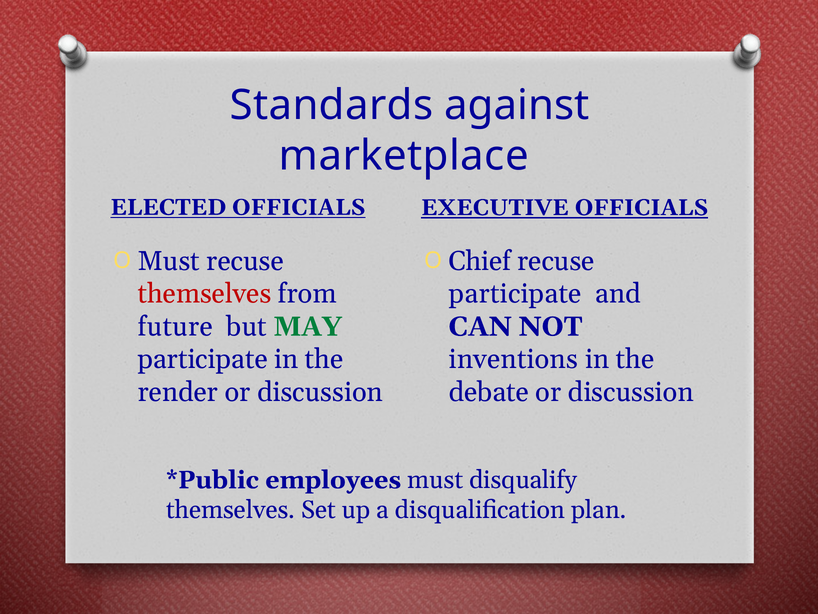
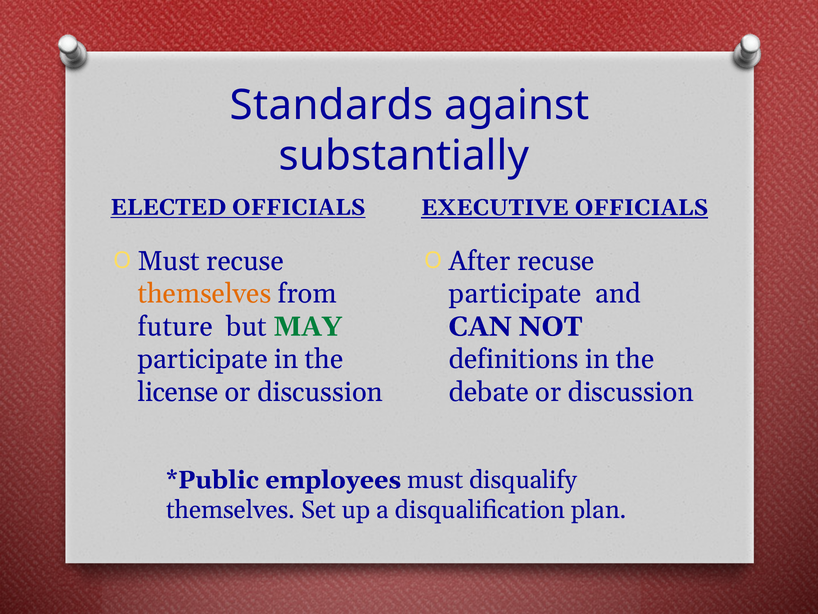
marketplace: marketplace -> substantially
Chief: Chief -> After
themselves at (205, 294) colour: red -> orange
inventions: inventions -> definitions
render: render -> license
